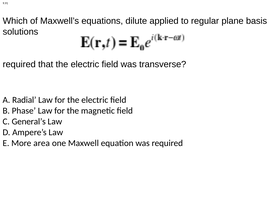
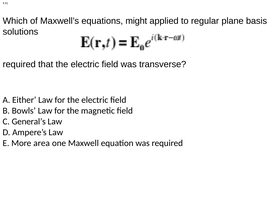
dilute: dilute -> might
Radial: Radial -> Either
Phase: Phase -> Bowls
